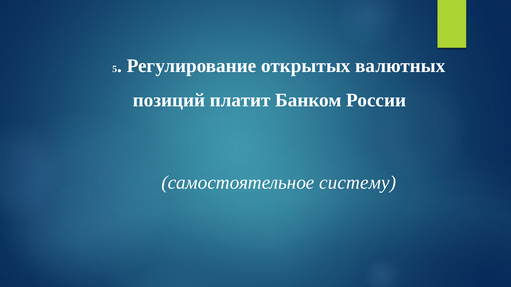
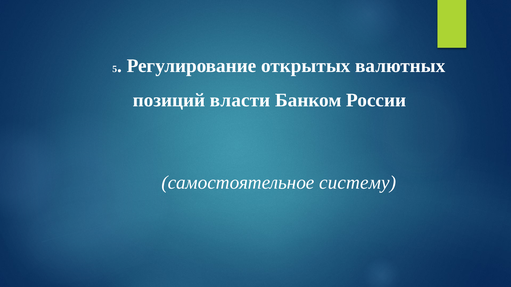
платит: платит -> власти
